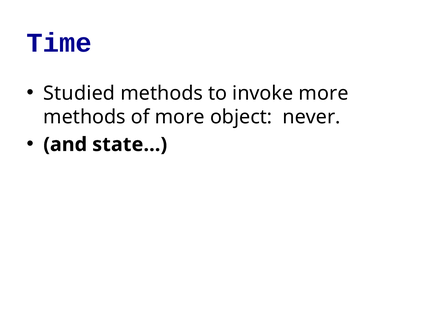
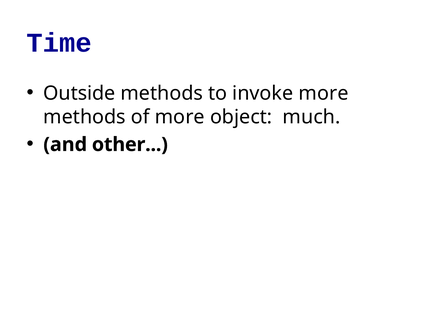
Studied: Studied -> Outside
never: never -> much
state: state -> other
